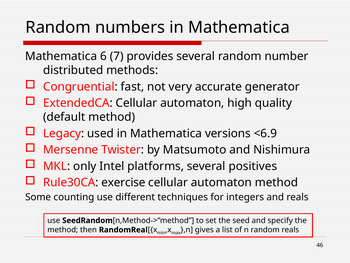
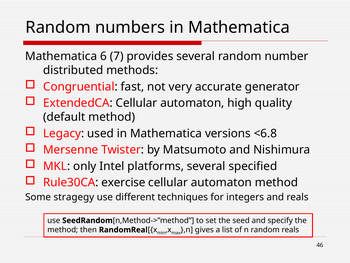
<6.9: <6.9 -> <6.8
positives: positives -> specified
counting: counting -> stragegy
